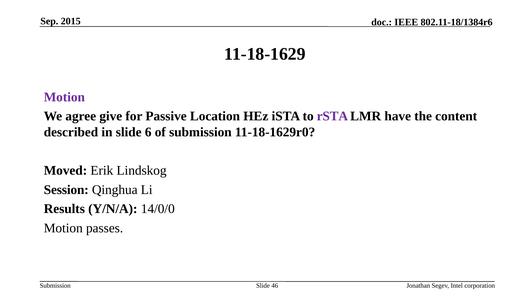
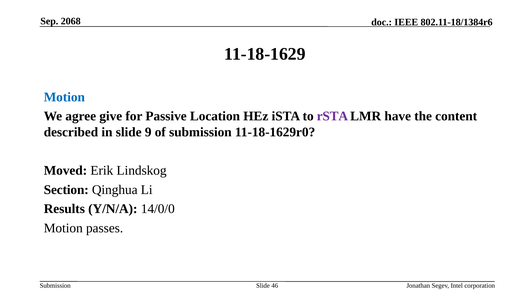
2015: 2015 -> 2068
Motion at (64, 97) colour: purple -> blue
6: 6 -> 9
Session: Session -> Section
